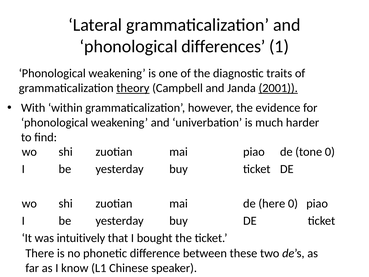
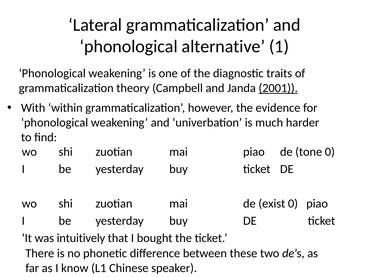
differences: differences -> alternative
theory underline: present -> none
here: here -> exist
